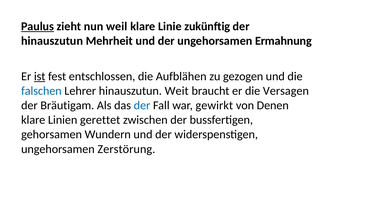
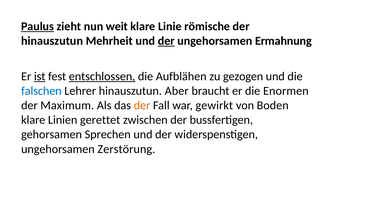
weil: weil -> weit
zukünftig: zukünftig -> römische
der at (166, 41) underline: none -> present
entschlossen underline: none -> present
Weit: Weit -> Aber
Versagen: Versagen -> Enormen
Bräutigam: Bräutigam -> Maximum
der at (142, 105) colour: blue -> orange
Denen: Denen -> Boden
Wundern: Wundern -> Sprechen
